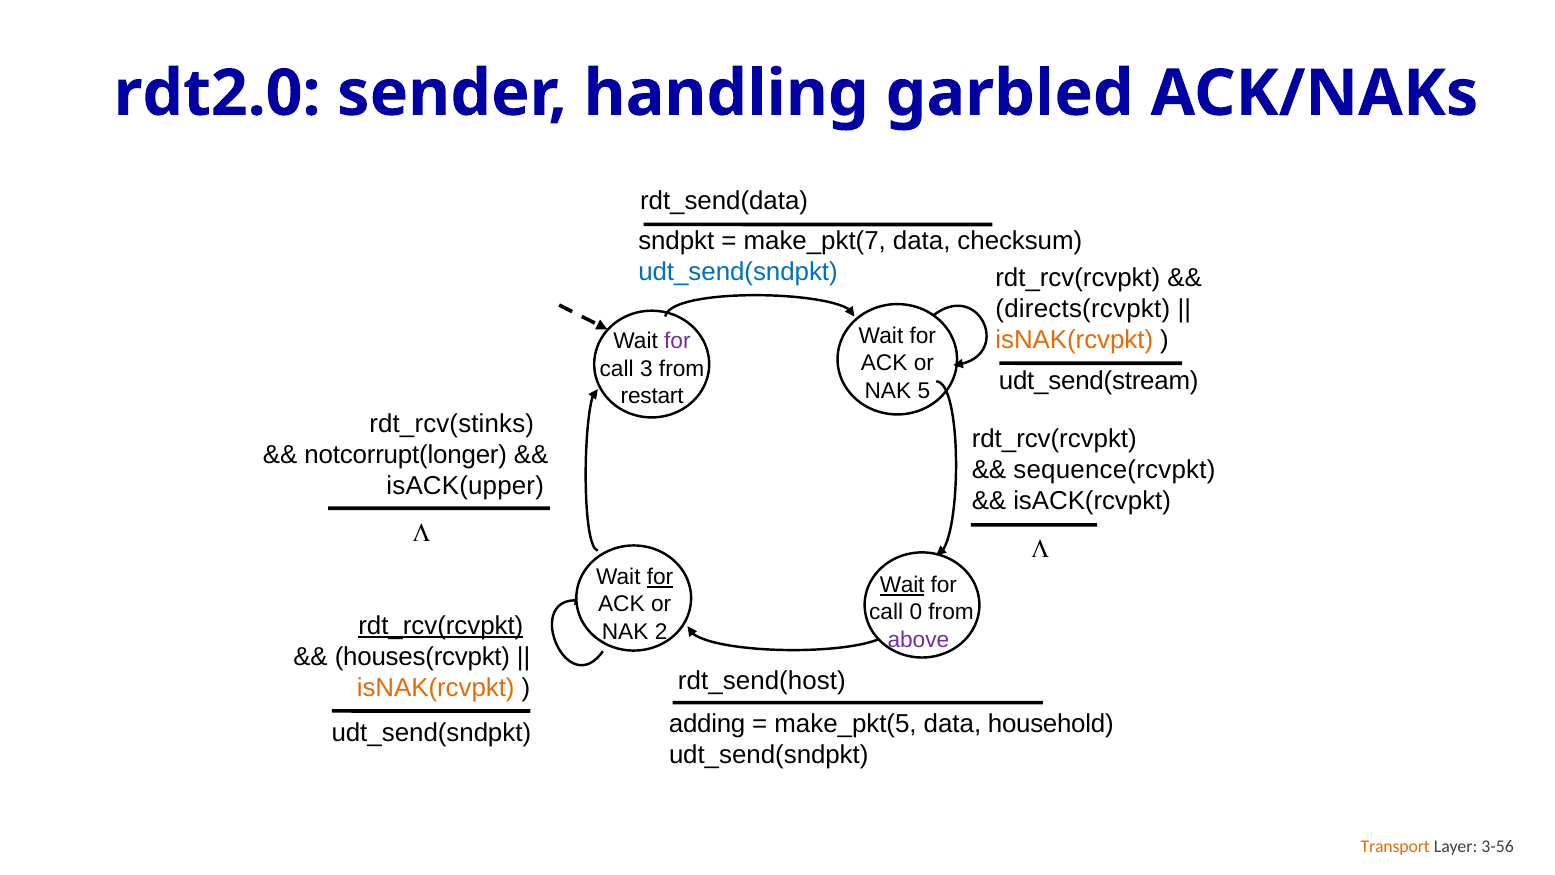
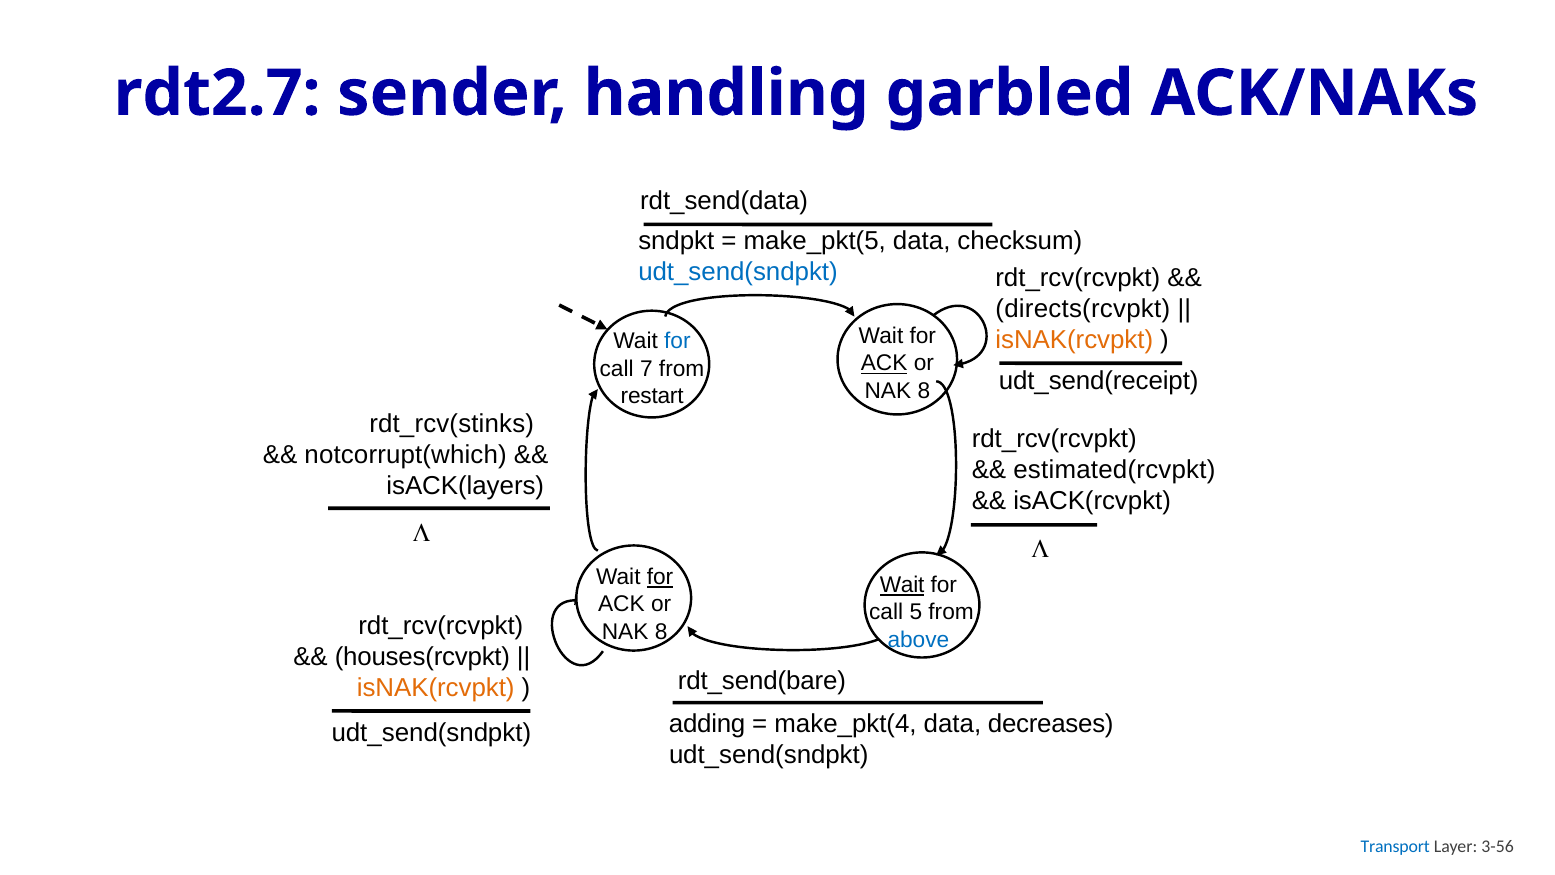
rdt2.0: rdt2.0 -> rdt2.7
make_pkt(7: make_pkt(7 -> make_pkt(5
for at (677, 341) colour: purple -> blue
ACK at (884, 363) underline: none -> present
3: 3 -> 7
udt_send(stream: udt_send(stream -> udt_send(receipt
5 at (924, 391): 5 -> 8
notcorrupt(longer: notcorrupt(longer -> notcorrupt(which
sequence(rcvpkt: sequence(rcvpkt -> estimated(rcvpkt
isACK(upper: isACK(upper -> isACK(layers
0: 0 -> 5
rdt_rcv(rcvpkt at (441, 626) underline: present -> none
2 at (661, 631): 2 -> 8
above colour: purple -> blue
rdt_send(host: rdt_send(host -> rdt_send(bare
make_pkt(5: make_pkt(5 -> make_pkt(4
household: household -> decreases
Transport colour: orange -> blue
